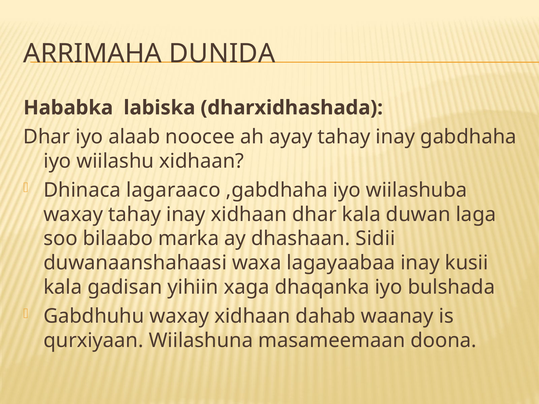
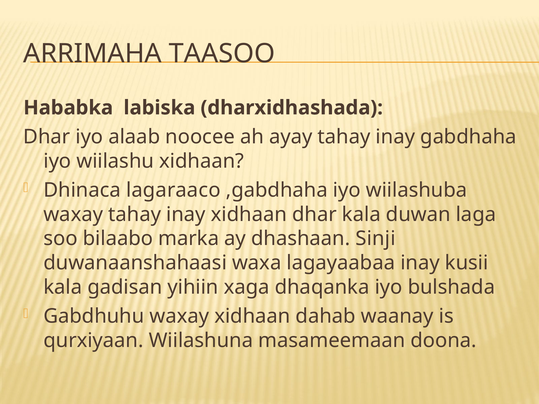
DUNIDA: DUNIDA -> TAASOO
Sidii: Sidii -> Sinji
